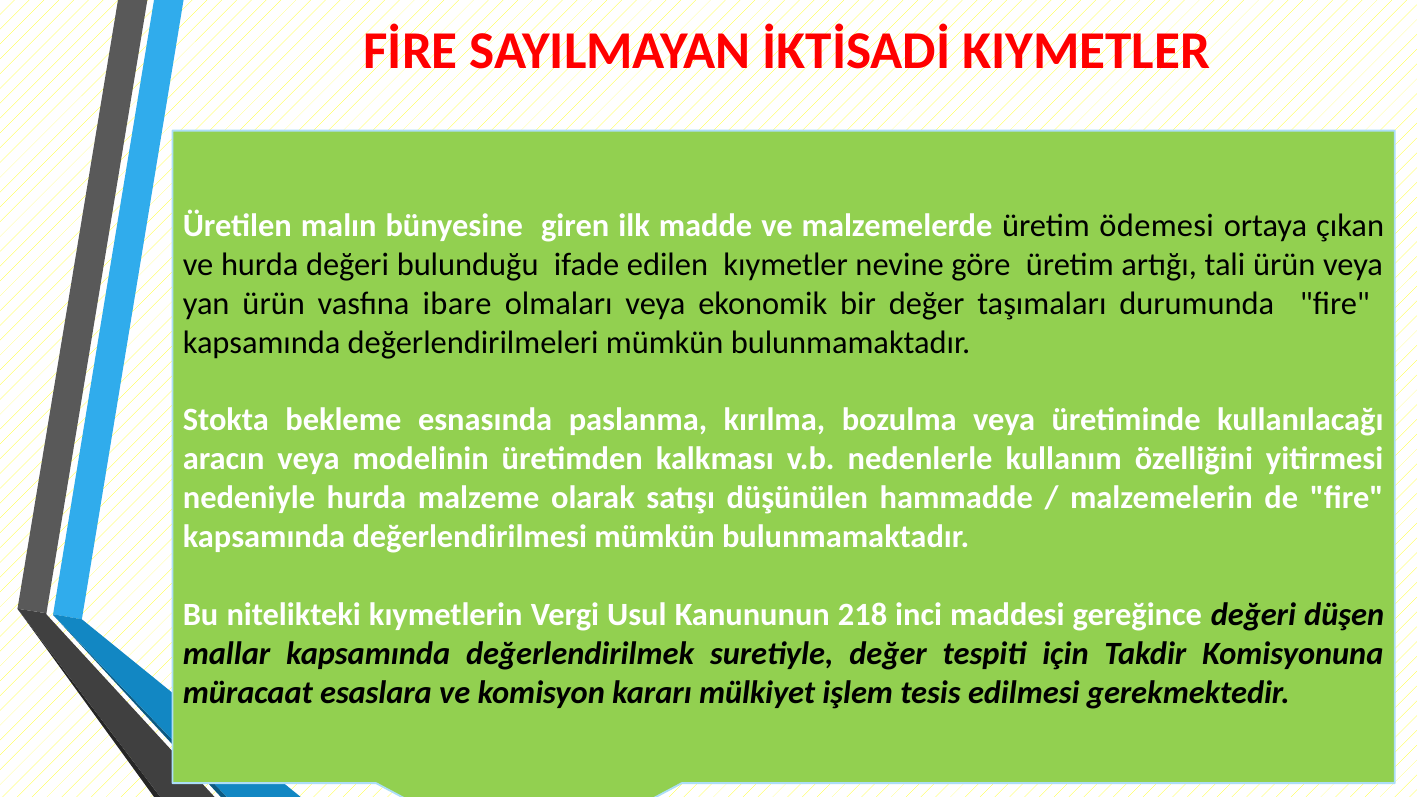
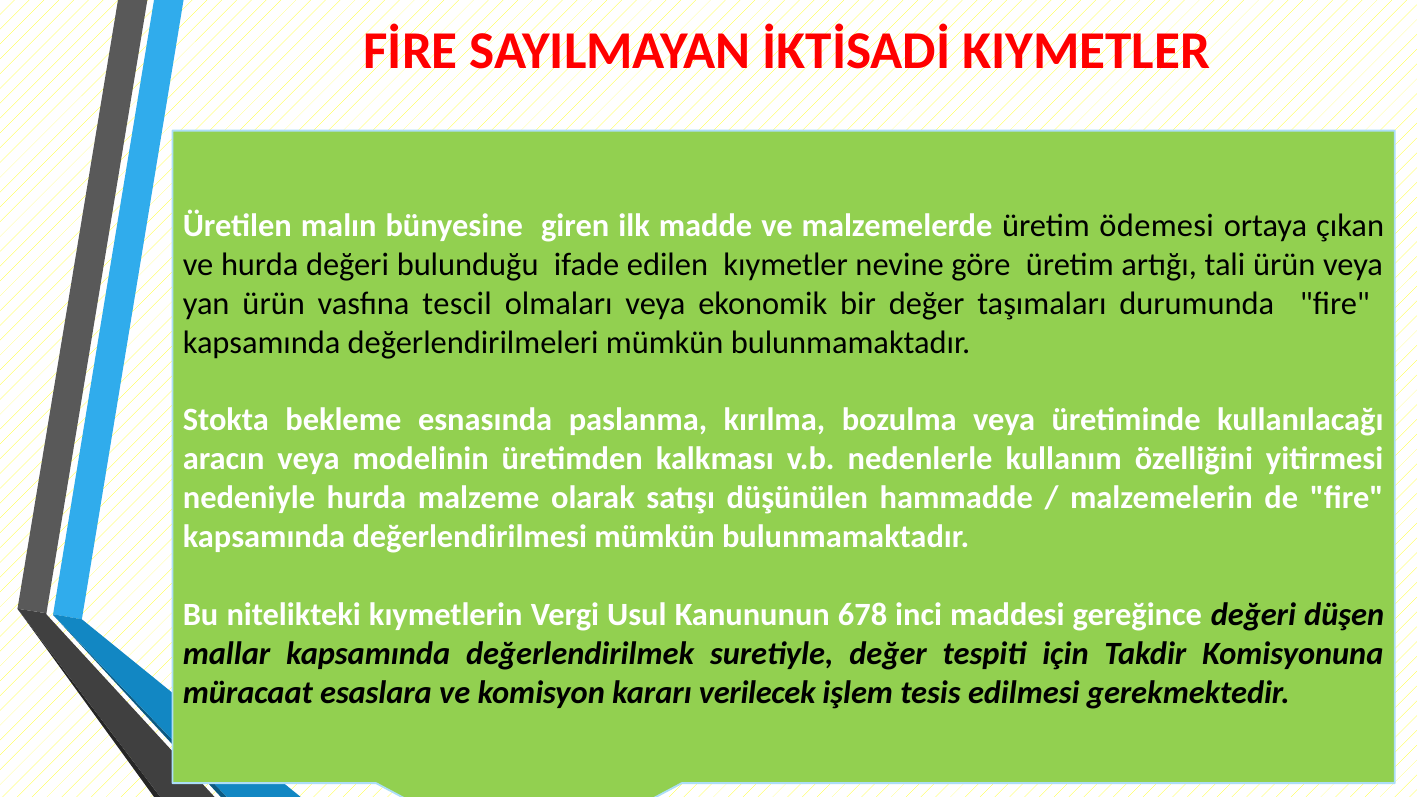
ibare: ibare -> tescil
218: 218 -> 678
mülkiyet: mülkiyet -> verilecek
